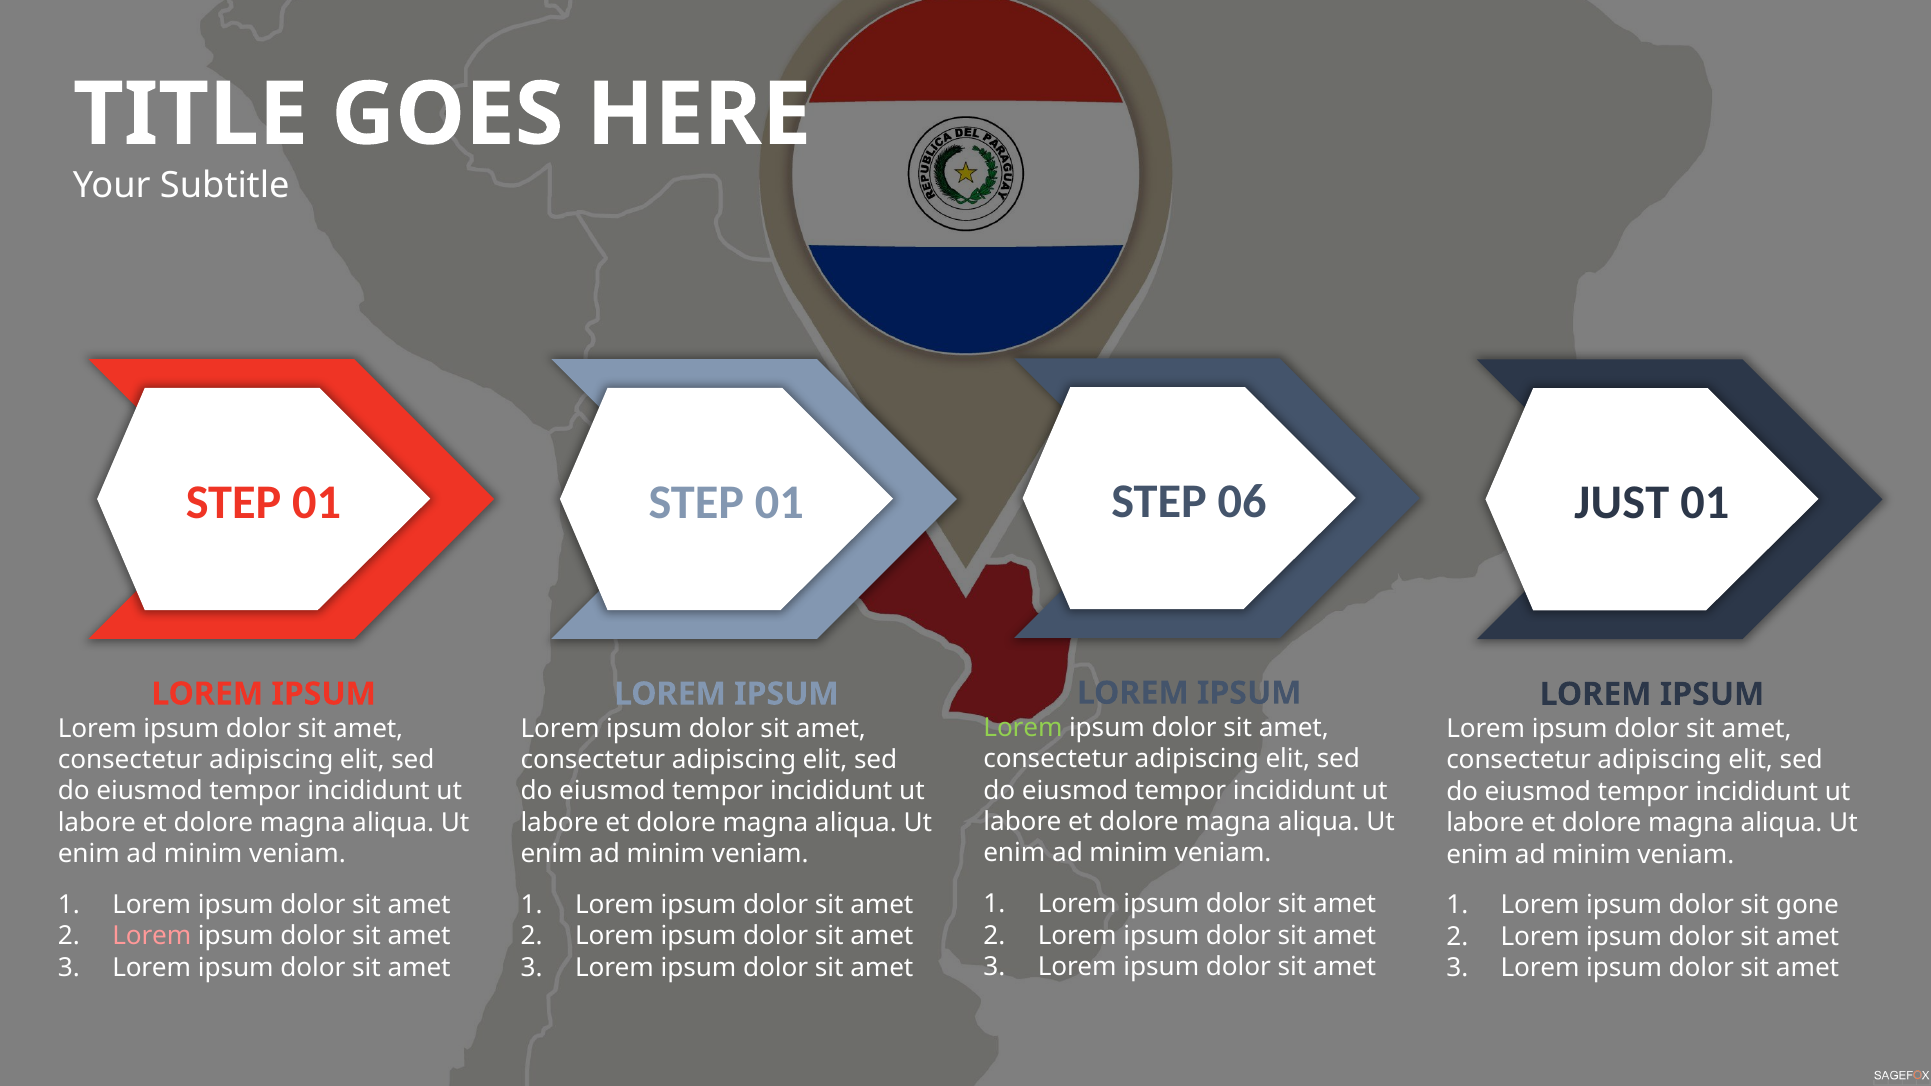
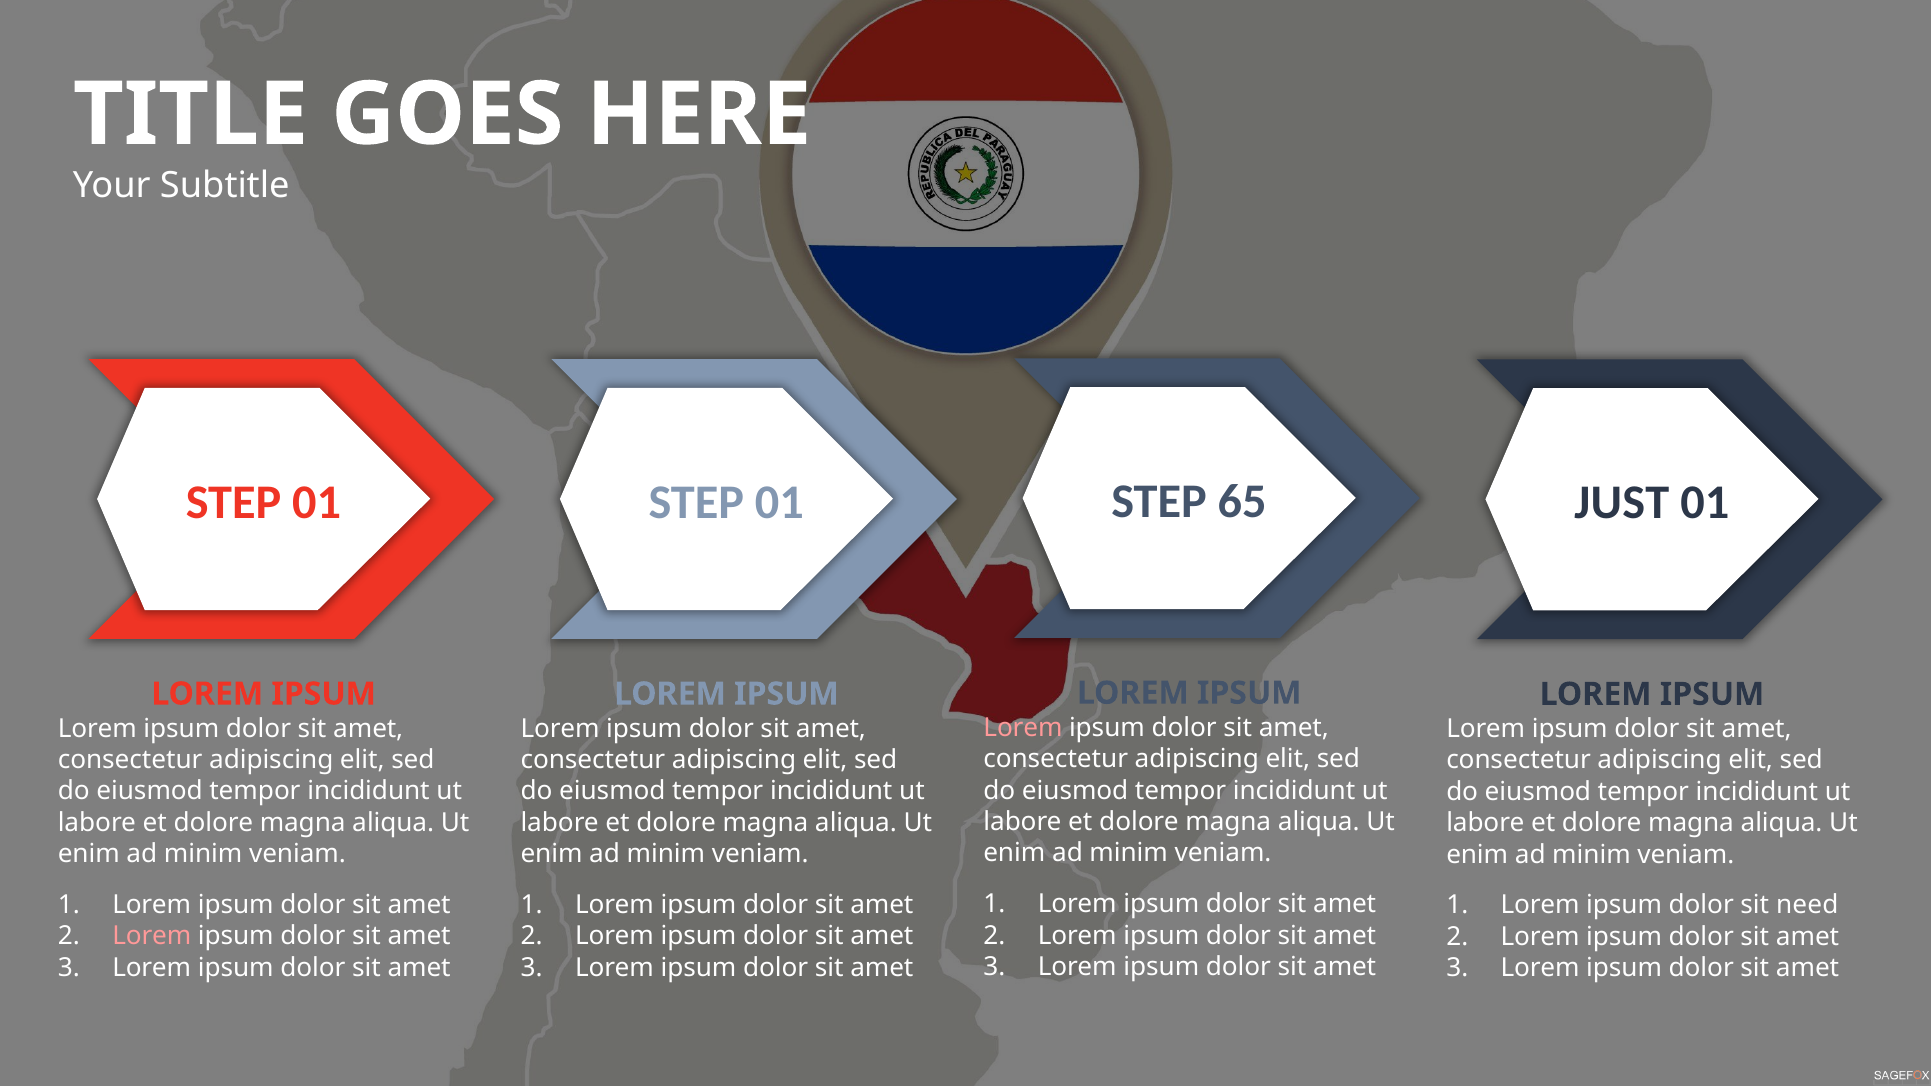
06: 06 -> 65
Lorem at (1023, 728) colour: light green -> pink
gone: gone -> need
